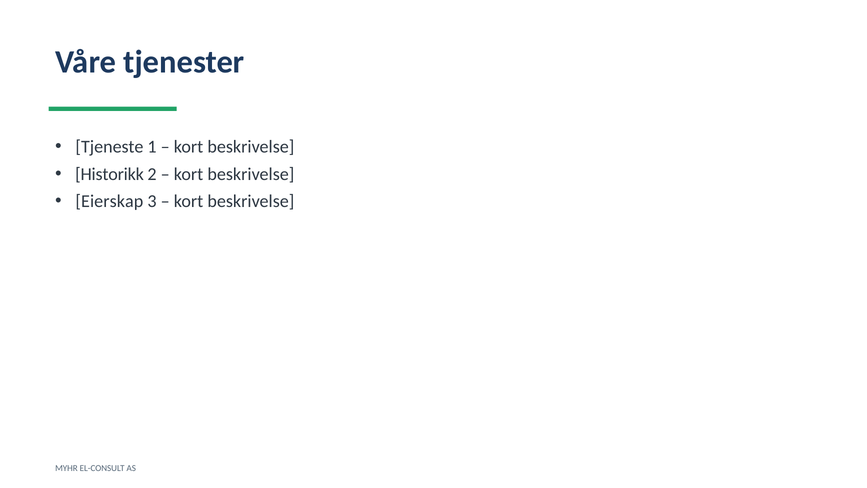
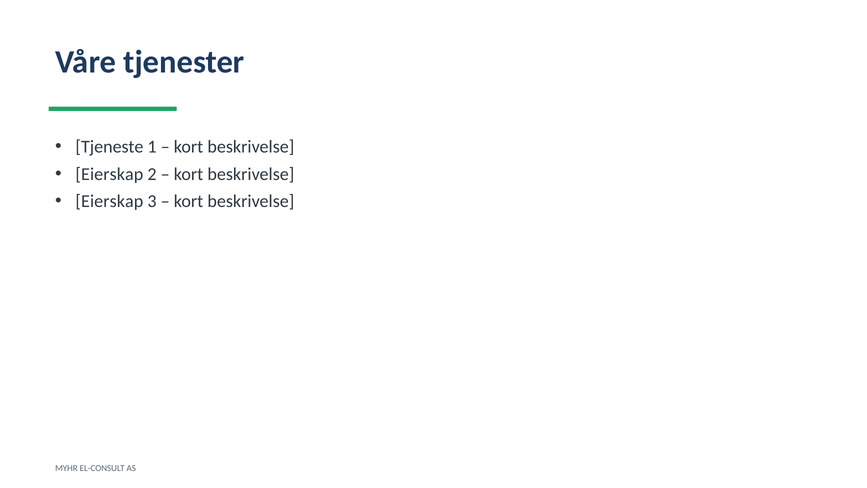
Historikk at (110, 174): Historikk -> Eierskap
